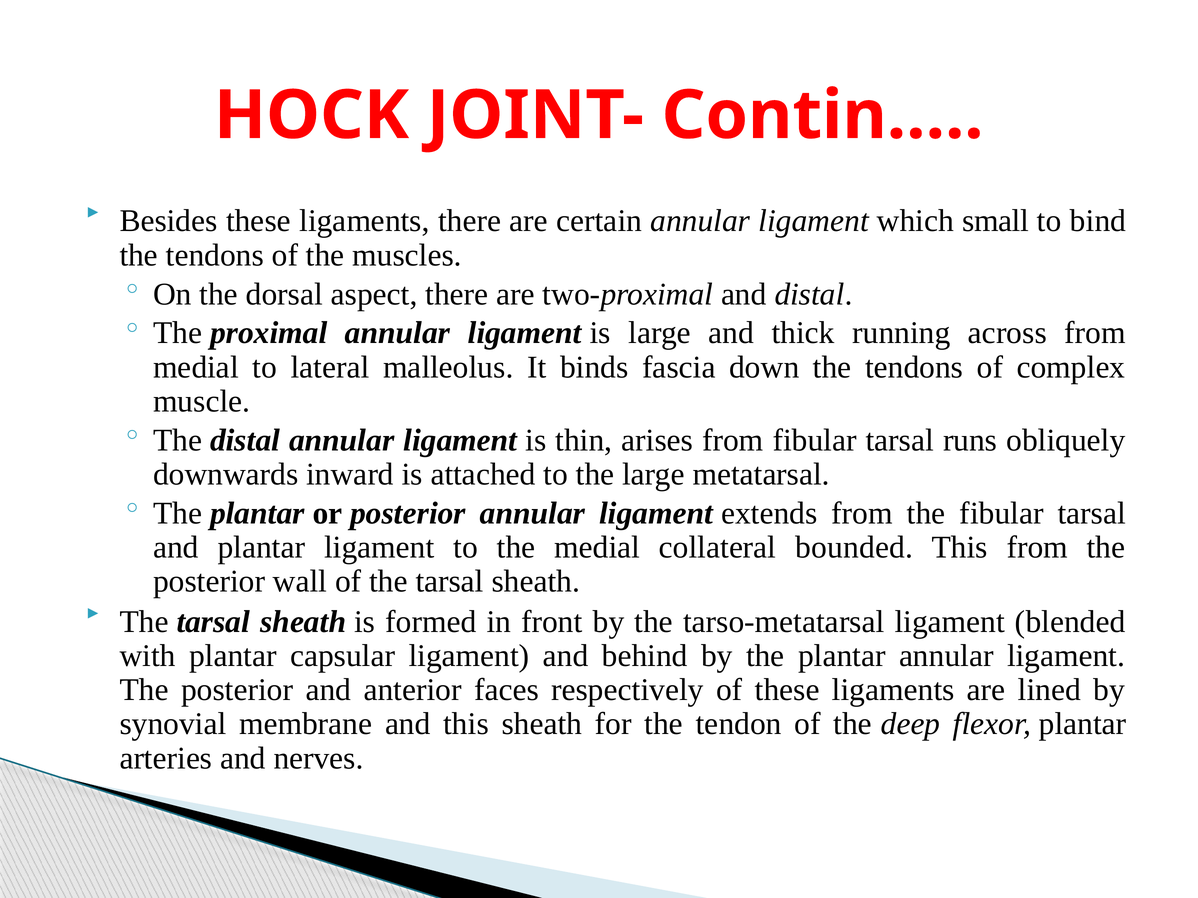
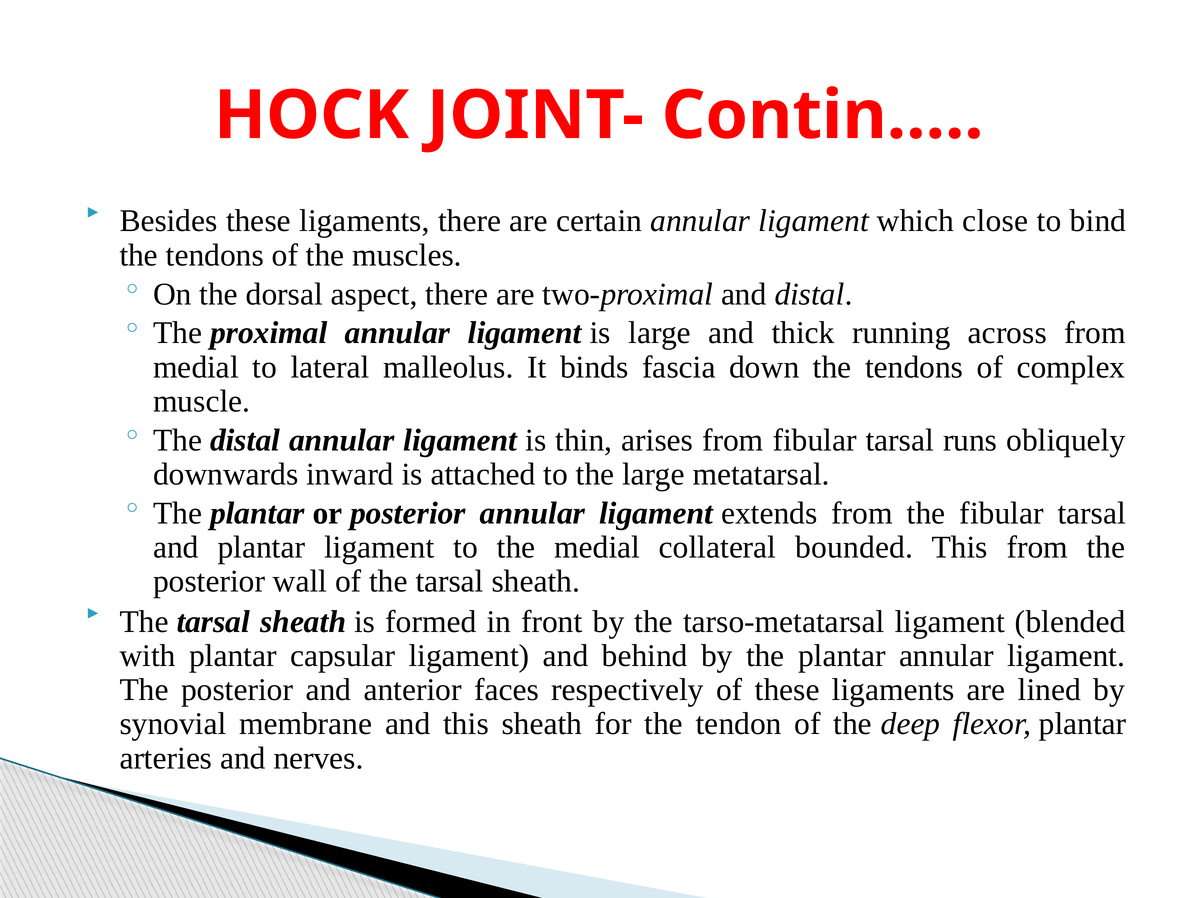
small: small -> close
